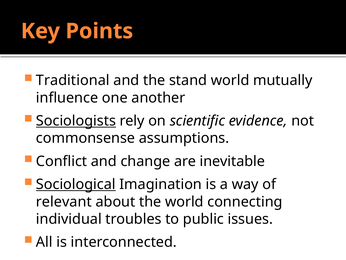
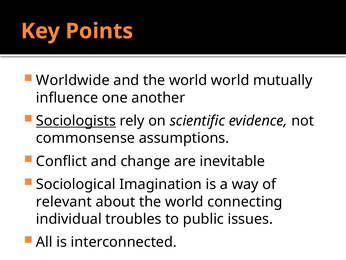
Traditional: Traditional -> Worldwide
and the stand: stand -> world
Sociological underline: present -> none
